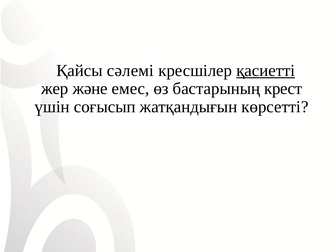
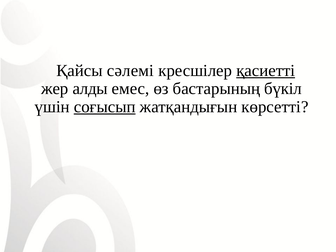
және: және -> алды
крест: крест -> бүкіл
соғысып underline: none -> present
